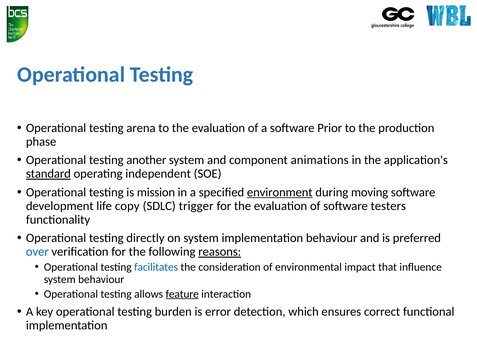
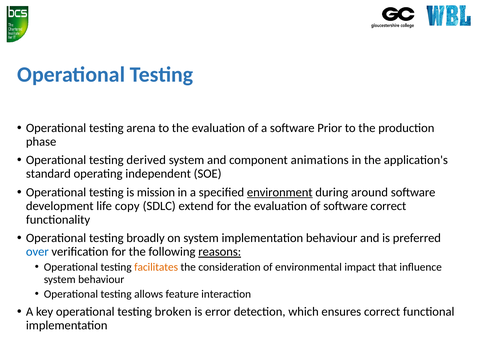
another: another -> derived
standard underline: present -> none
moving: moving -> around
trigger: trigger -> extend
software testers: testers -> correct
directly: directly -> broadly
facilitates colour: blue -> orange
feature underline: present -> none
burden: burden -> broken
